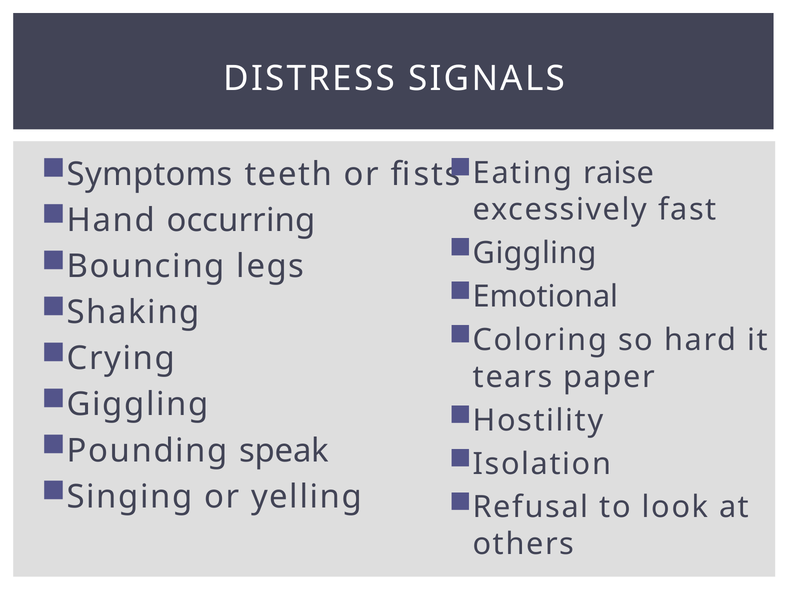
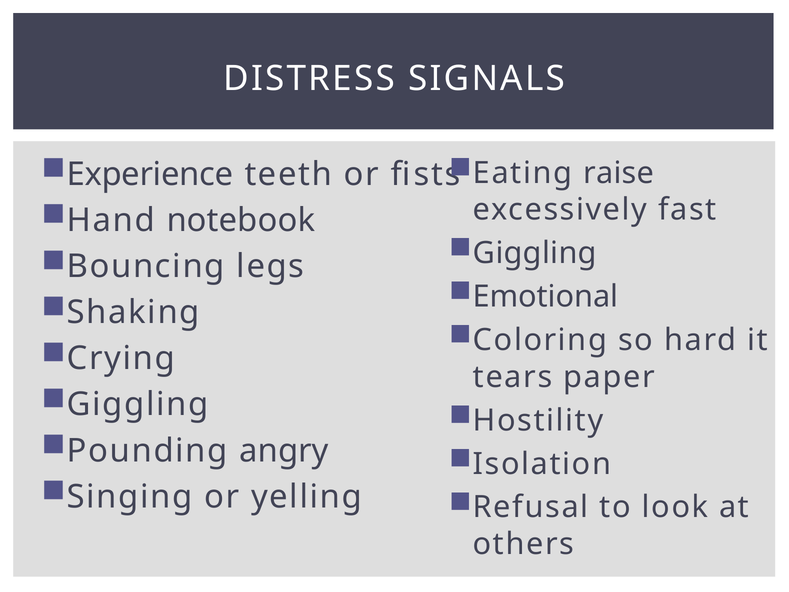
Symptoms: Symptoms -> Experience
occurring: occurring -> notebook
speak: speak -> angry
